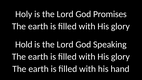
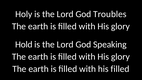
Promises: Promises -> Troubles
his hand: hand -> filled
